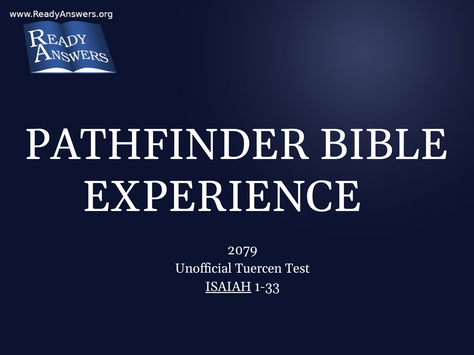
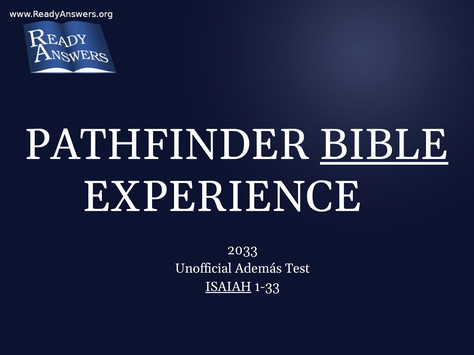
BIBLE underline: none -> present
2079: 2079 -> 2033
Tuercen: Tuercen -> Además
